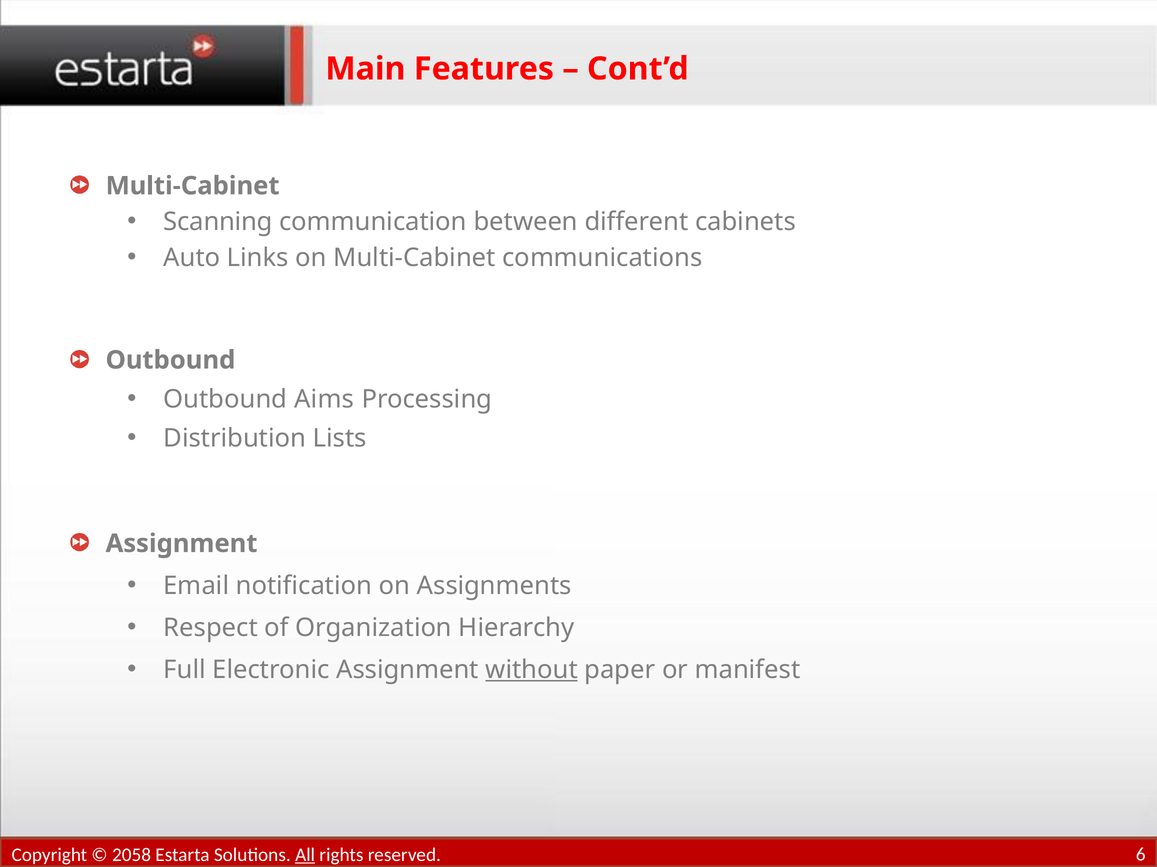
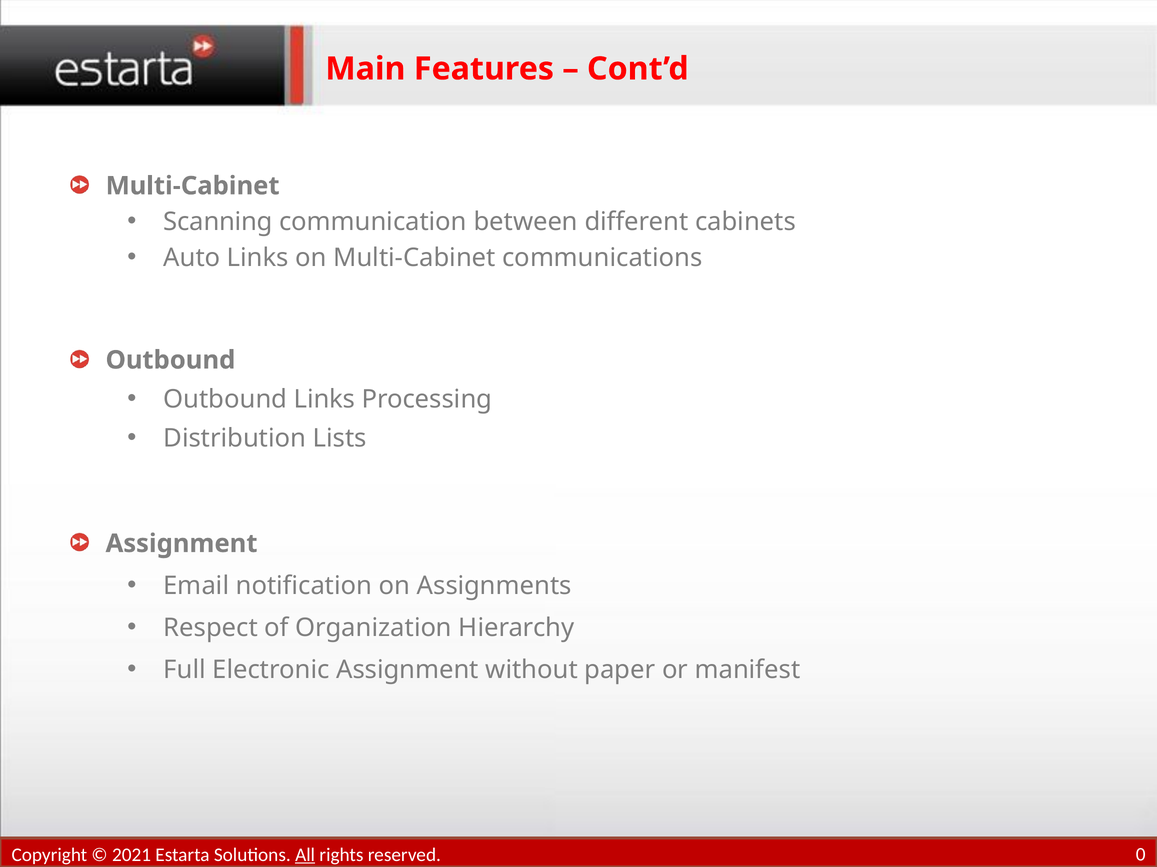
Outbound Aims: Aims -> Links
without underline: present -> none
2058: 2058 -> 2021
6: 6 -> 0
